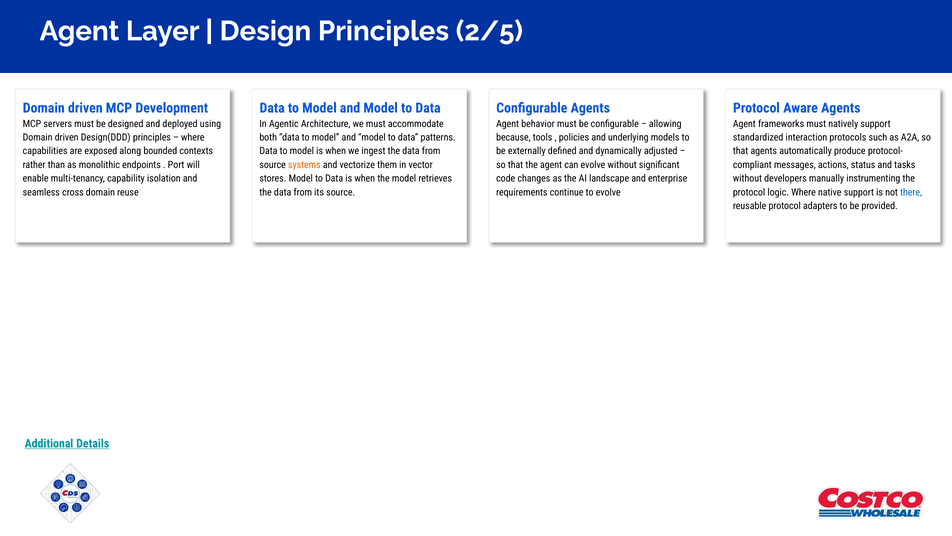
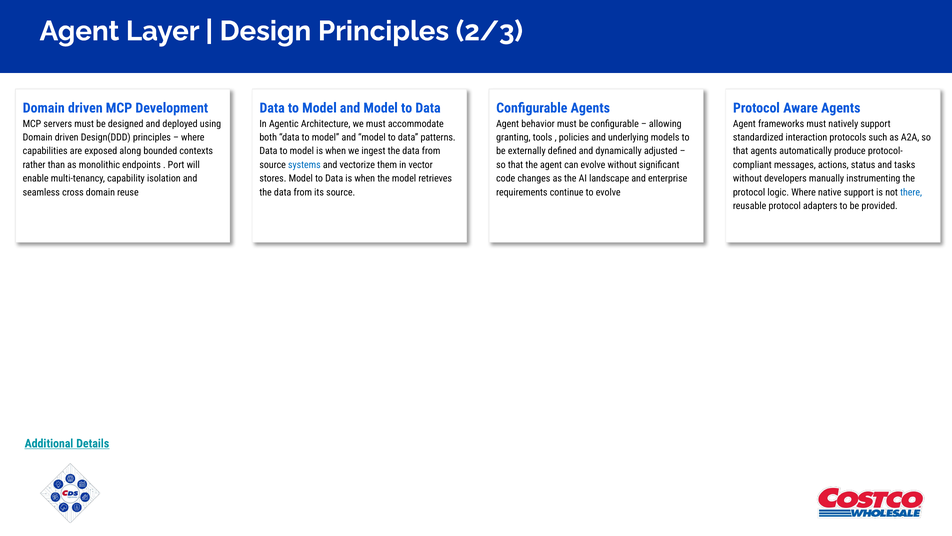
2/5: 2/5 -> 2/3
because: because -> granting
systems colour: orange -> blue
